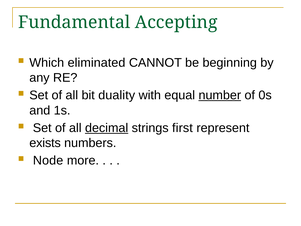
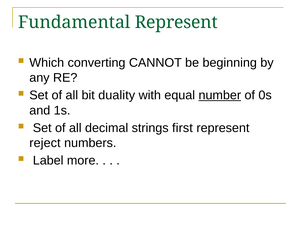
Fundamental Accepting: Accepting -> Represent
eliminated: eliminated -> converting
decimal underline: present -> none
exists: exists -> reject
Node: Node -> Label
